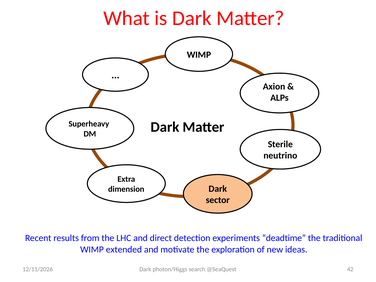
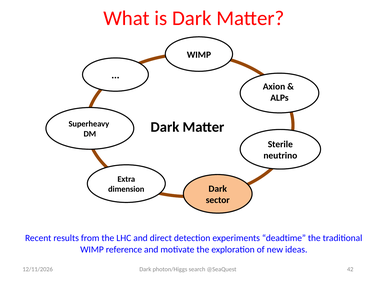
extended: extended -> reference
